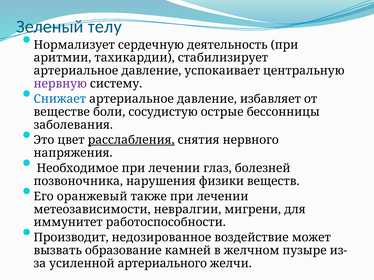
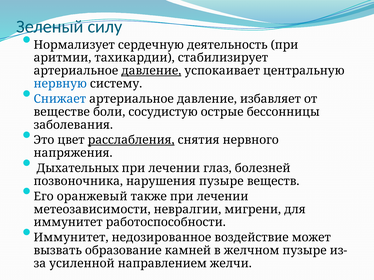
телу: телу -> силу
давление at (151, 71) underline: none -> present
нервную colour: purple -> blue
Необходимое: Необходимое -> Дыхательных
нарушения физики: физики -> пузыре
Производит at (71, 238): Производит -> Иммунитет
артериального: артериального -> направлением
